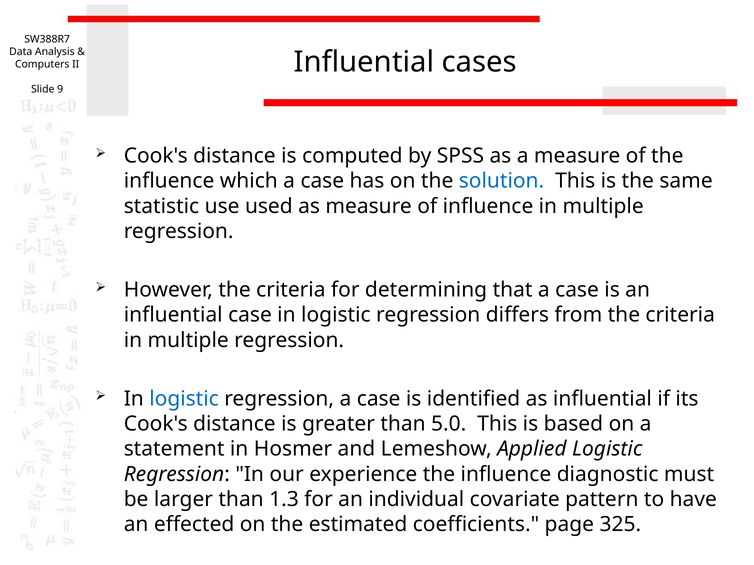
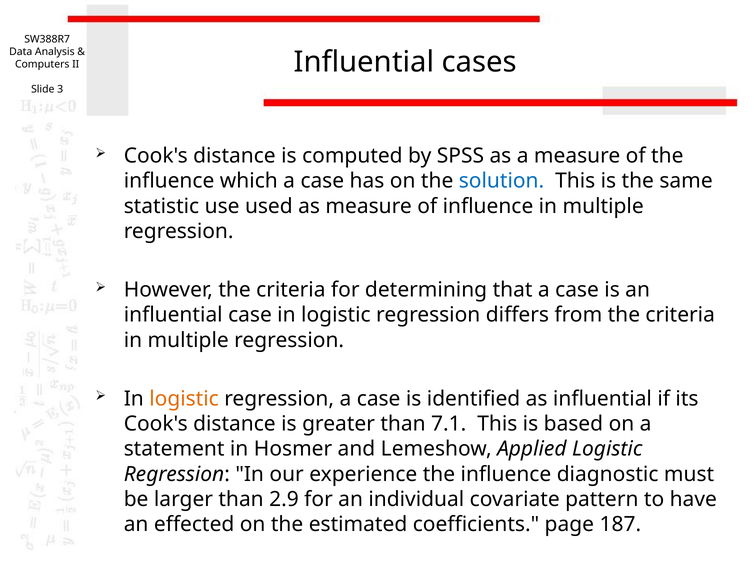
9: 9 -> 3
logistic at (184, 399) colour: blue -> orange
5.0: 5.0 -> 7.1
1.3: 1.3 -> 2.9
325: 325 -> 187
